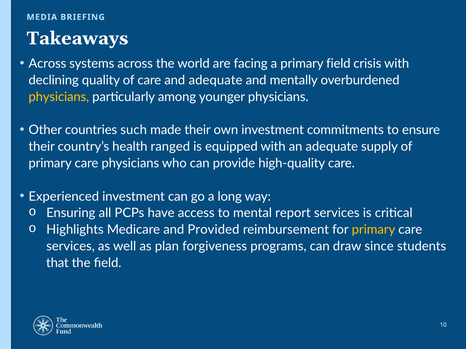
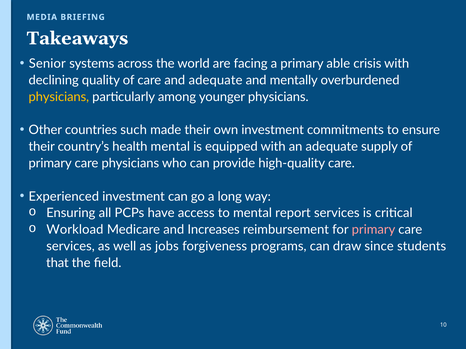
Across at (47, 64): Across -> Senior
primary field: field -> able
health ranged: ranged -> mental
Highlights: Highlights -> Workload
Provided: Provided -> Increases
primary at (373, 230) colour: yellow -> pink
plan: plan -> jobs
